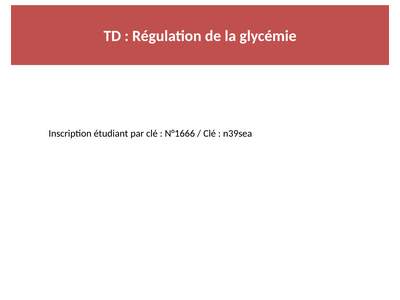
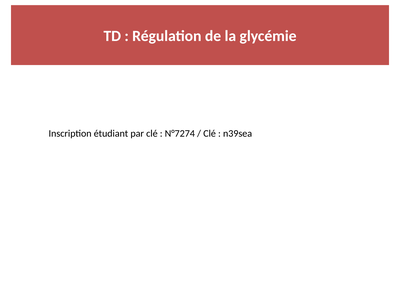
N°1666: N°1666 -> N°7274
